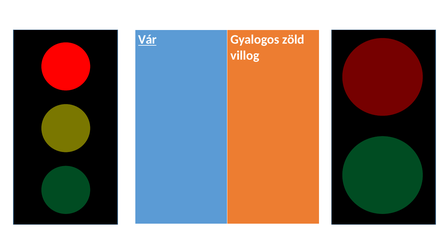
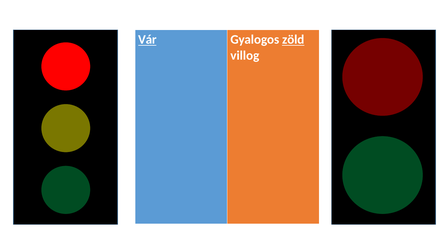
zöld underline: none -> present
